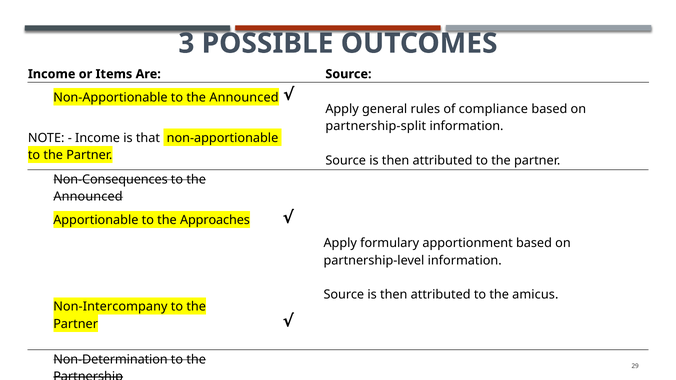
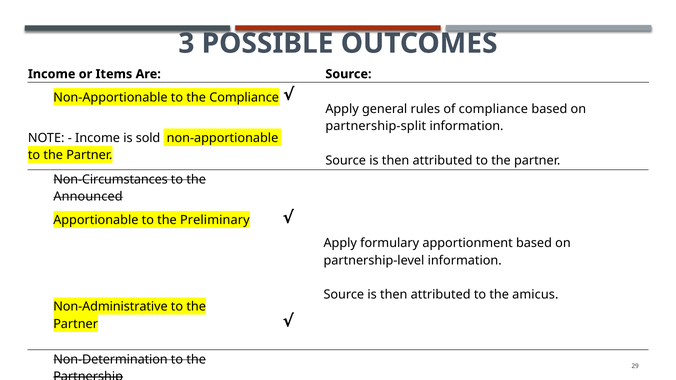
Non-Apportionable to the Announced: Announced -> Compliance
that: that -> sold
Non-Consequences: Non-Consequences -> Non-Circumstances
Approaches: Approaches -> Preliminary
Non-Intercompany: Non-Intercompany -> Non-Administrative
